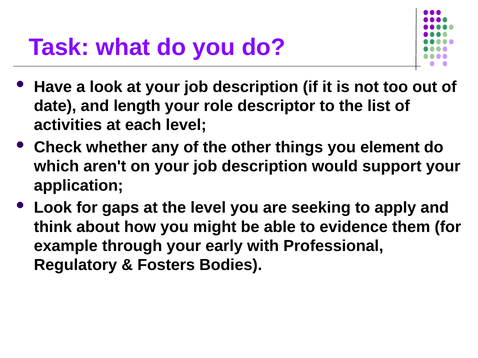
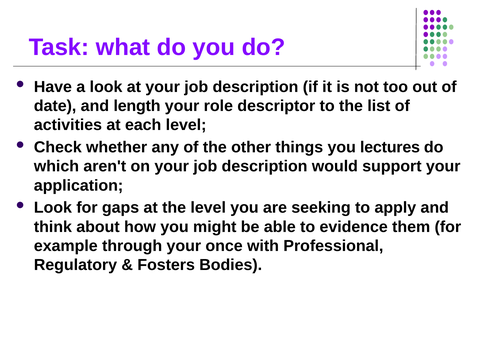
element: element -> lectures
early: early -> once
